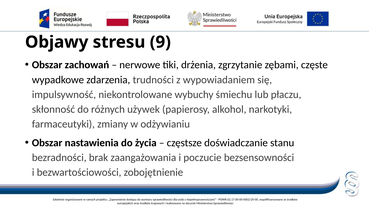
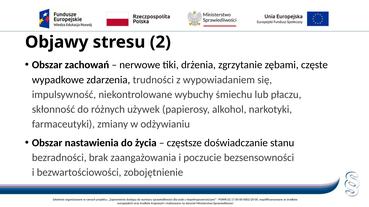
9: 9 -> 2
